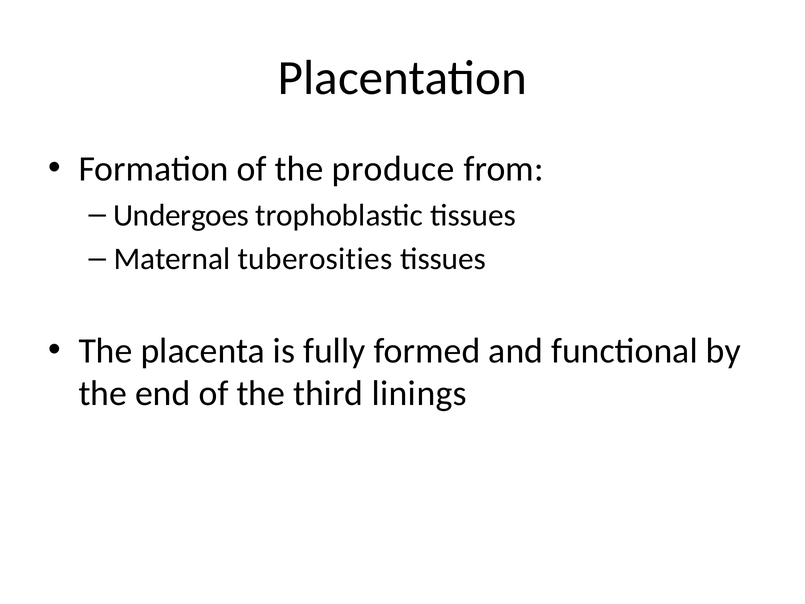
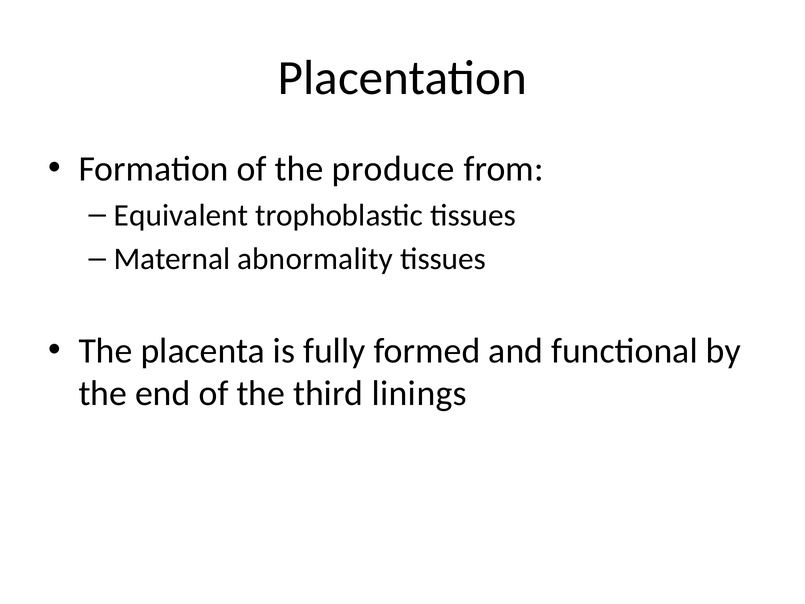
Undergoes: Undergoes -> Equivalent
tuberosities: tuberosities -> abnormality
